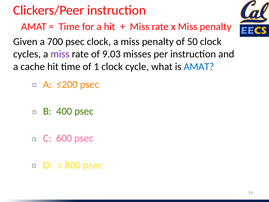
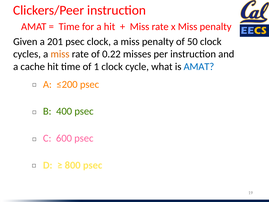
700: 700 -> 201
miss at (60, 54) colour: purple -> orange
9.03: 9.03 -> 0.22
